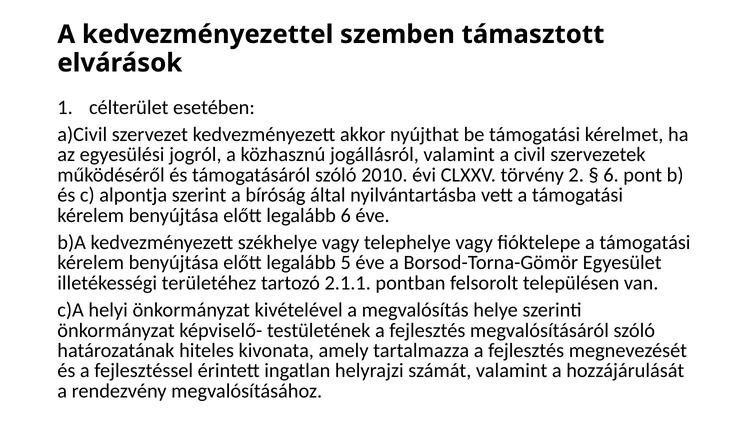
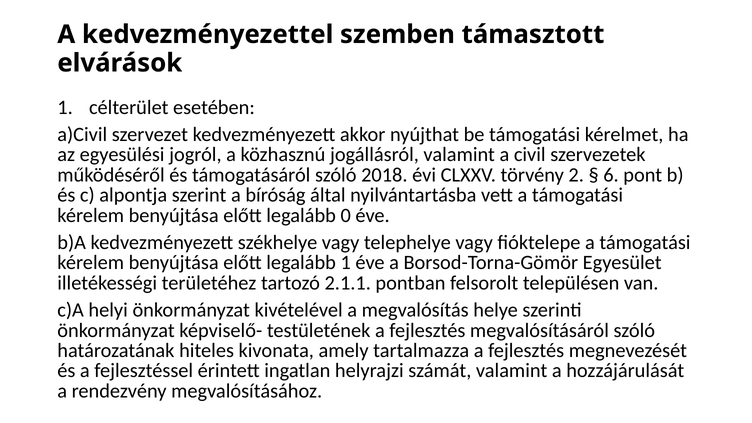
2010: 2010 -> 2018
legalább 6: 6 -> 0
legalább 5: 5 -> 1
